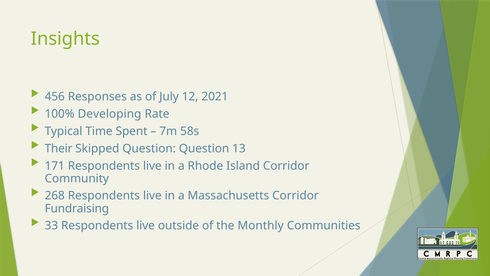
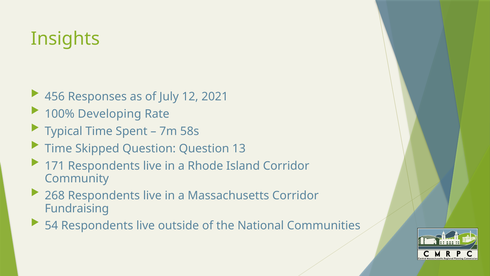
Their at (59, 148): Their -> Time
33: 33 -> 54
Monthly: Monthly -> National
